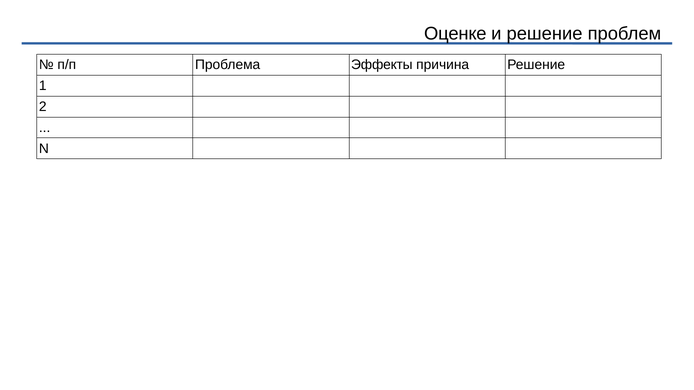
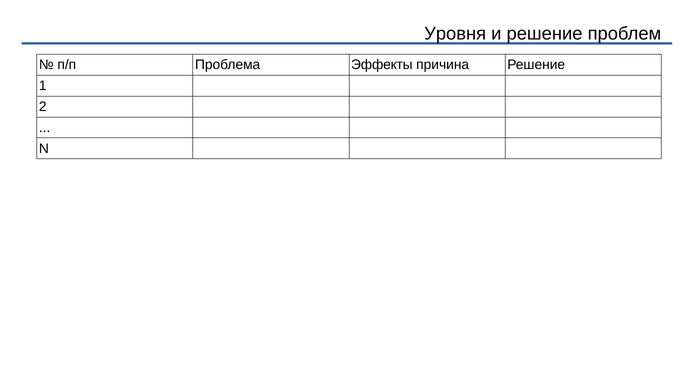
Оценке: Оценке -> Уровня
